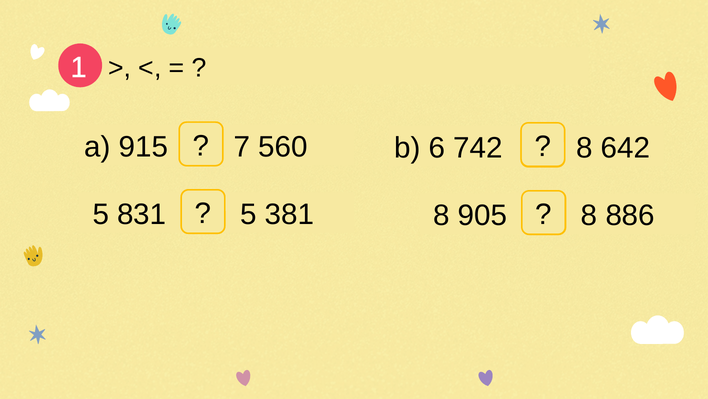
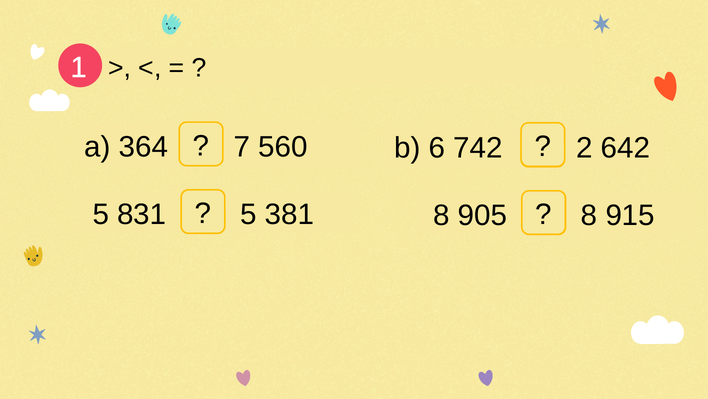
915: 915 -> 364
742 8: 8 -> 2
886: 886 -> 915
